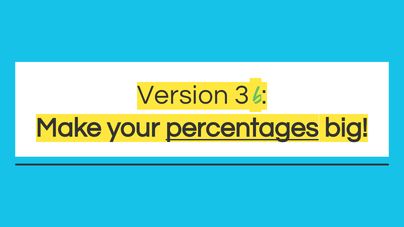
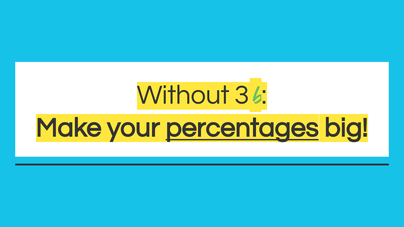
Version: Version -> Without
